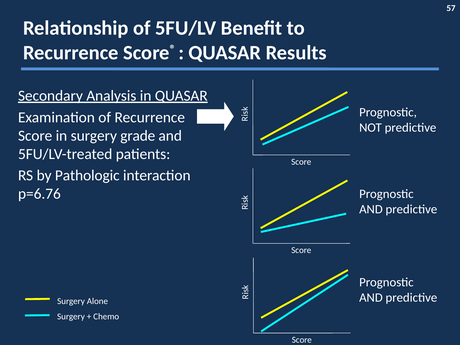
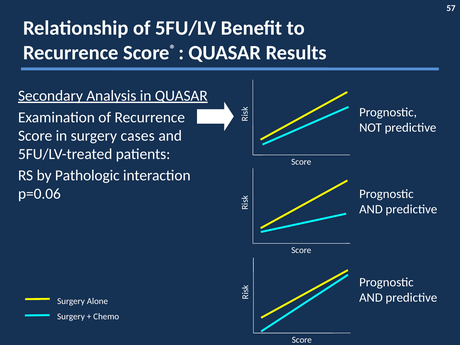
grade: grade -> cases
p=6.76: p=6.76 -> p=0.06
